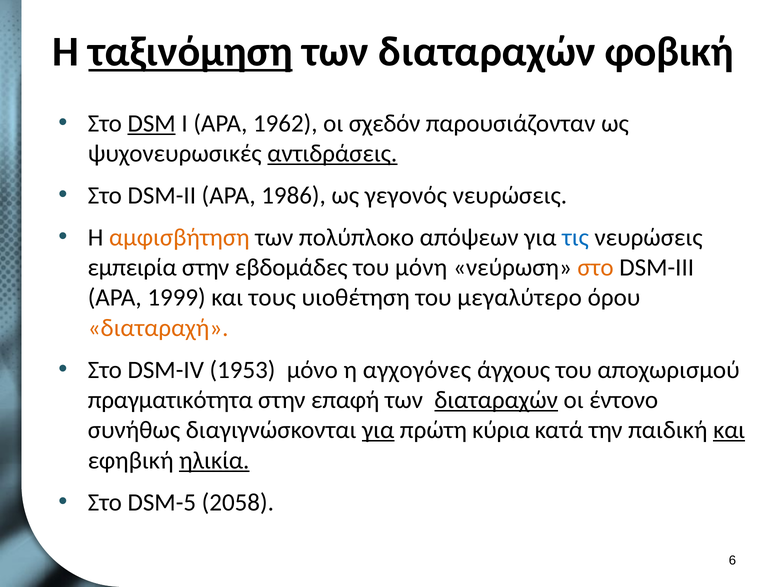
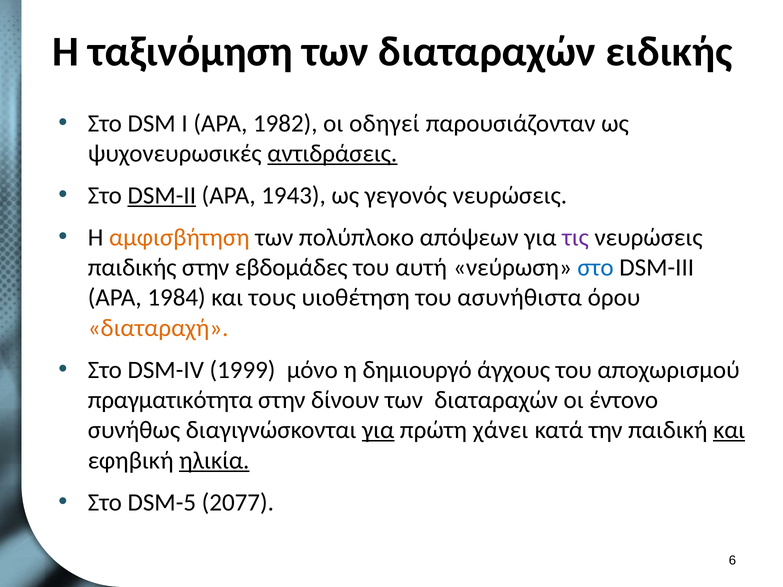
ταξινόμηση underline: present -> none
φοβική: φοβική -> ειδικής
DSM underline: present -> none
1962: 1962 -> 1982
σχεδόν: σχεδόν -> οδηγεί
DSM-II underline: none -> present
1986: 1986 -> 1943
τις colour: blue -> purple
εμπειρία: εμπειρία -> παιδικής
μόνη: μόνη -> αυτή
στο at (596, 268) colour: orange -> blue
1999: 1999 -> 1984
μεγαλύτερο: μεγαλύτερο -> ασυνήθιστα
1953: 1953 -> 1999
αγχογόνες: αγχογόνες -> δημιουργό
επαφή: επαφή -> δίνουν
διαταραχών at (496, 400) underline: present -> none
κύρια: κύρια -> χάνει
2058: 2058 -> 2077
